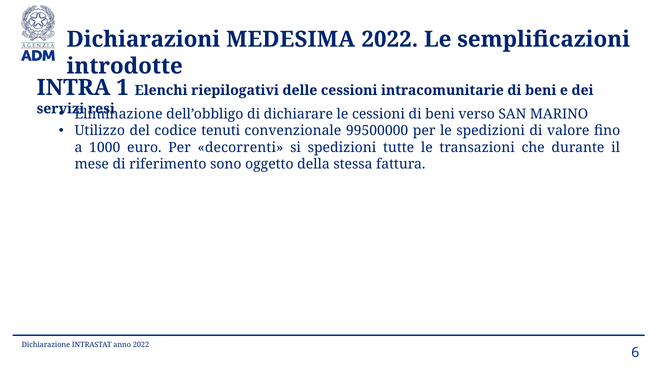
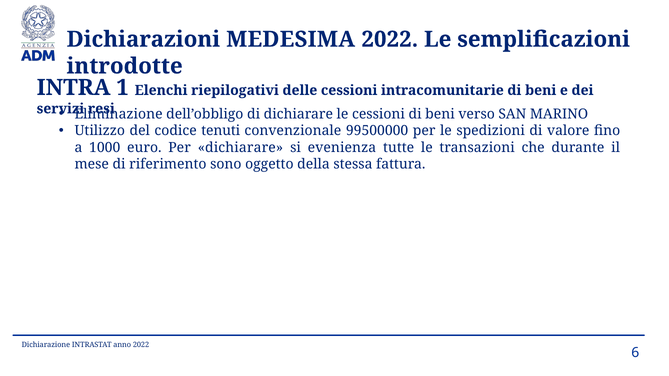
Per decorrenti: decorrenti -> dichiarare
si spedizioni: spedizioni -> evenienza
